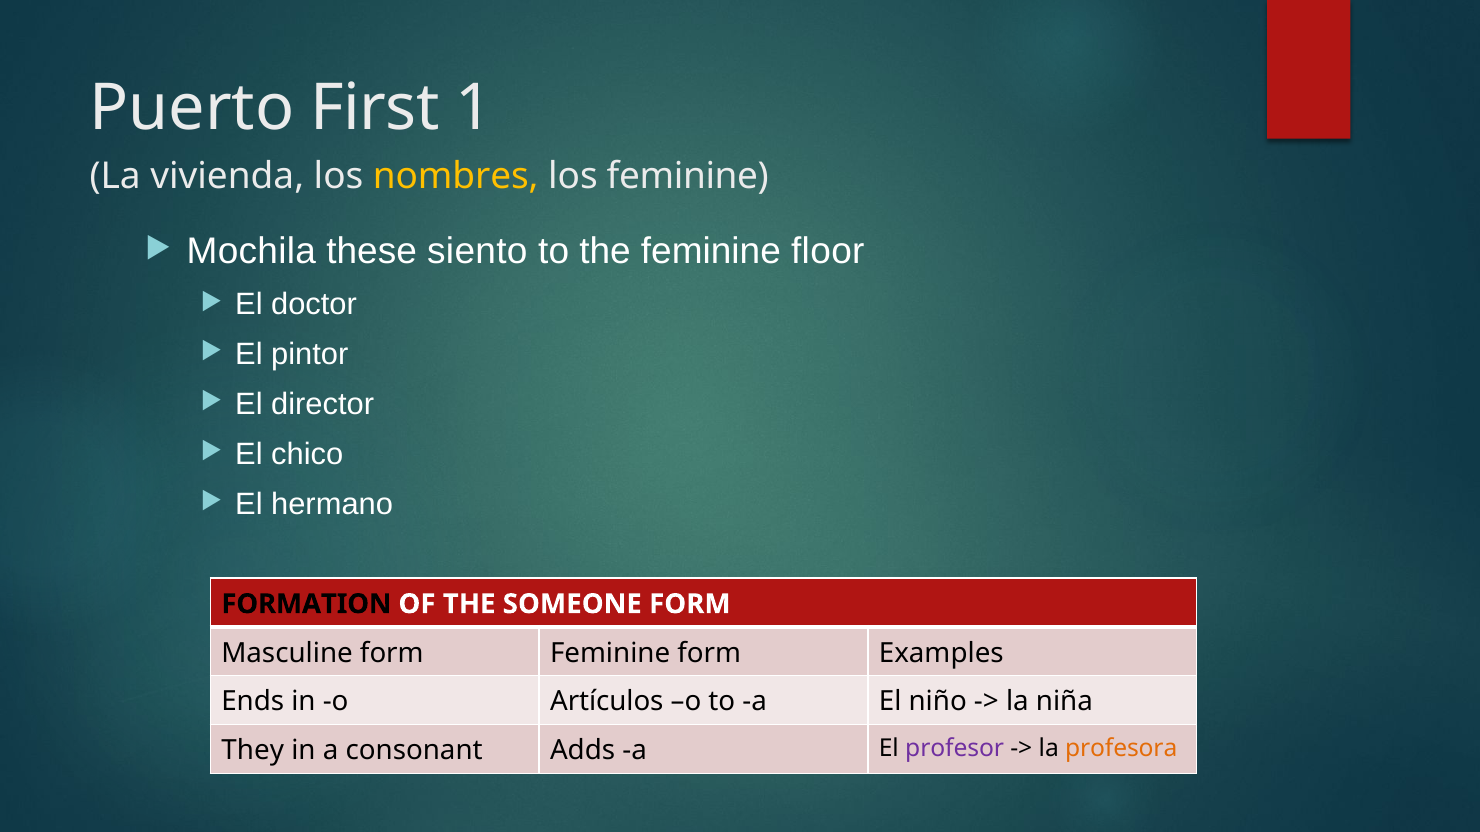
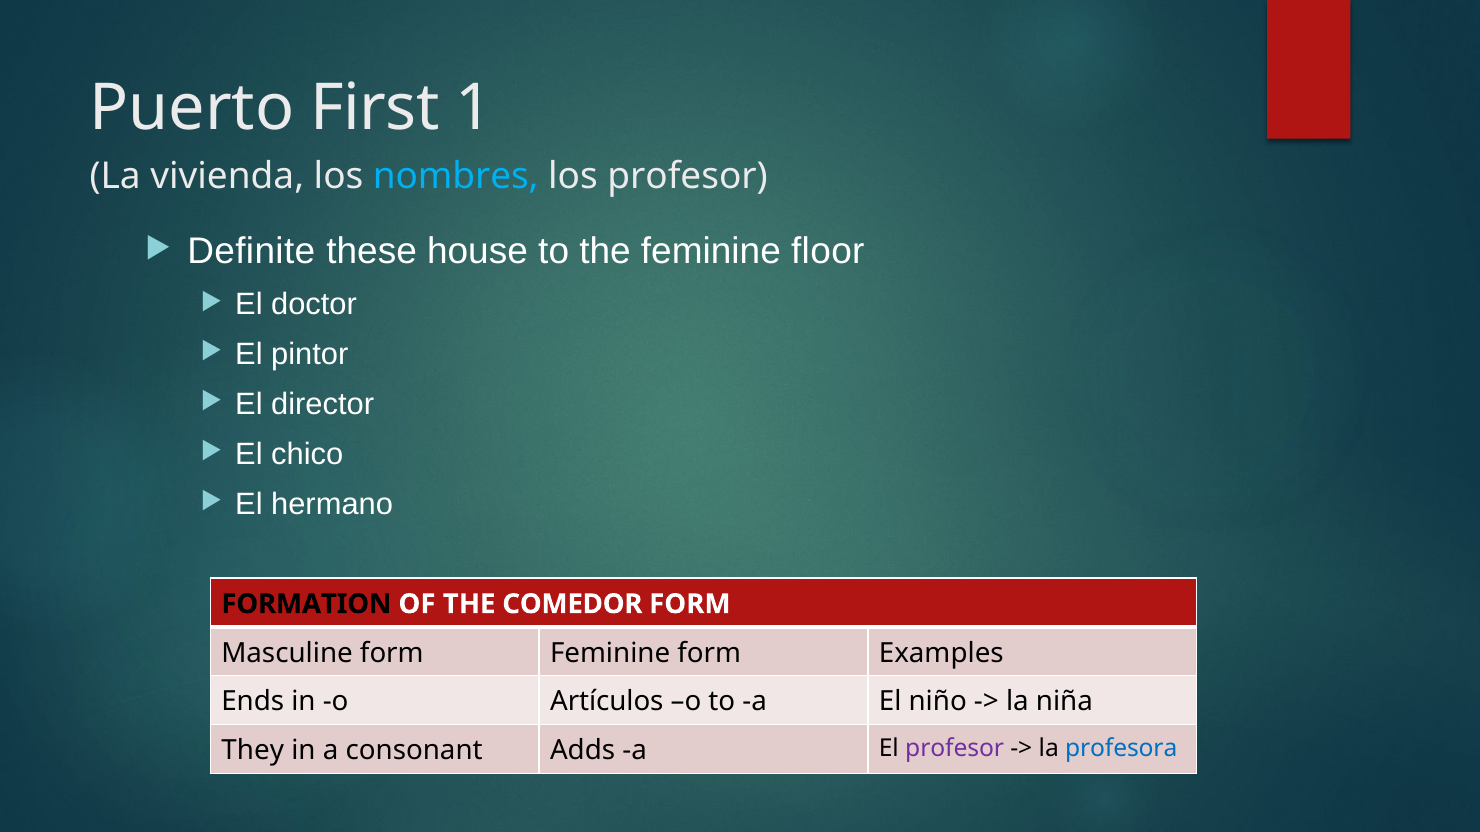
nombres colour: yellow -> light blue
los feminine: feminine -> profesor
Mochila: Mochila -> Definite
siento: siento -> house
SOMEONE: SOMEONE -> COMEDOR
profesora colour: orange -> blue
